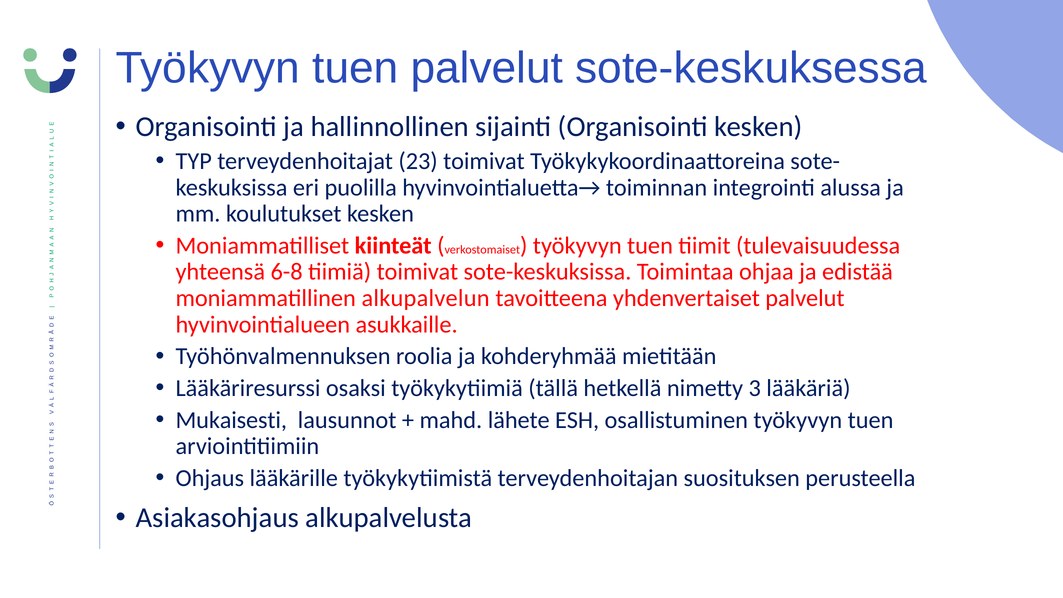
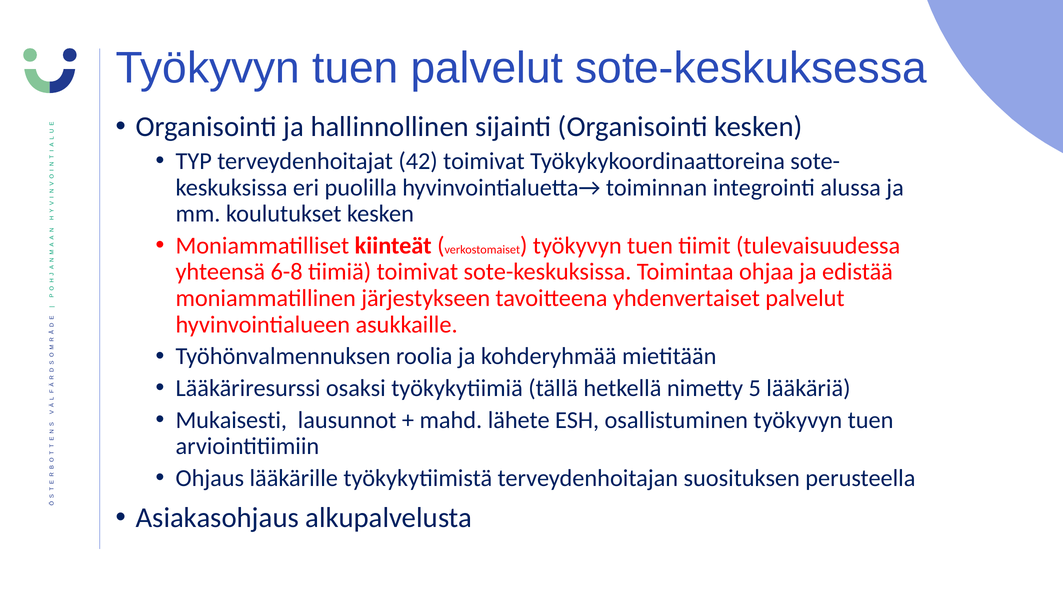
23: 23 -> 42
alkupalvelun: alkupalvelun -> järjestykseen
3: 3 -> 5
